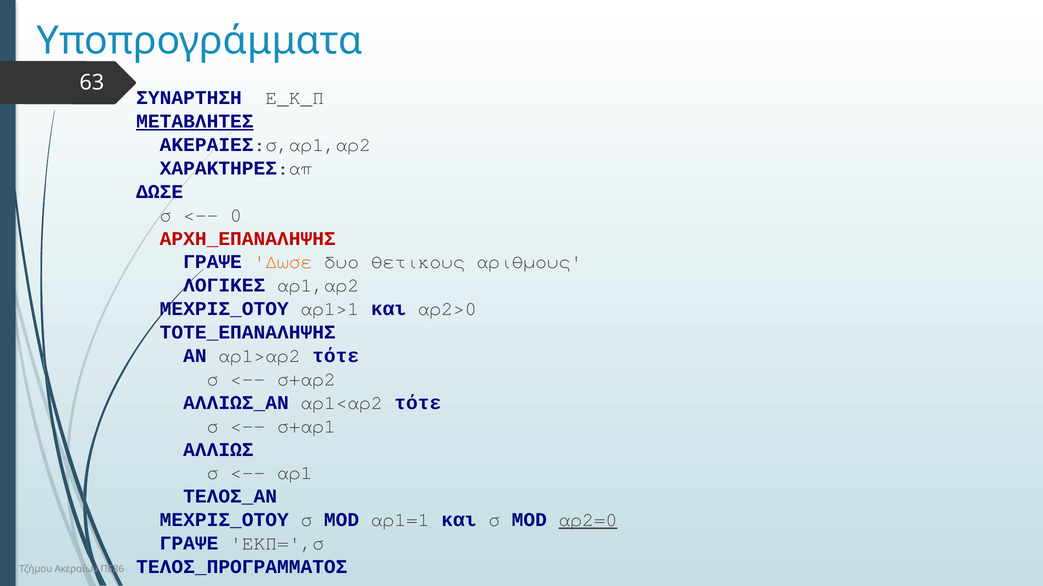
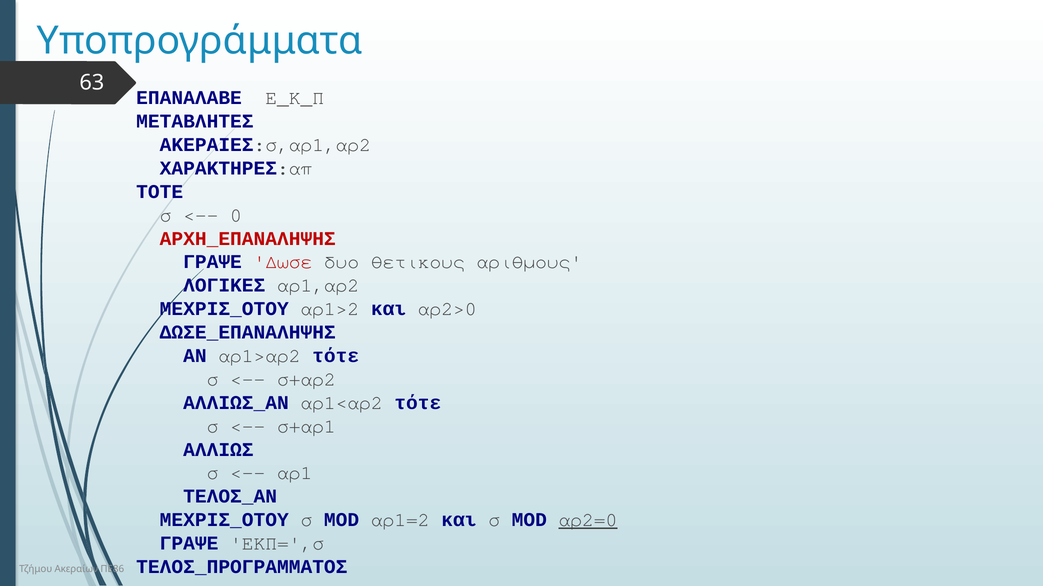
ΣΥΝΑΡΤΗΣΗ: ΣΥΝΑΡΤΗΣΗ -> ΕΠΑΝΑΛΑΒΕ
ΜΕΤΑΒΛΗΤΕΣ underline: present -> none
ΔΩΣΕ at (160, 192): ΔΩΣΕ -> ΤΟΤΕ
Δωσε at (283, 262) colour: orange -> red
αρ1>1: αρ1>1 -> αρ1>2
ΤΟΤΕ_ΕΠΑΝΑΛΗΨΗΣ: ΤΟΤΕ_ΕΠΑΝΑΛΗΨΗΣ -> ΔΩΣΕ_ΕΠΑΝΑΛΗΨΗΣ
αρ1=1: αρ1=1 -> αρ1=2
